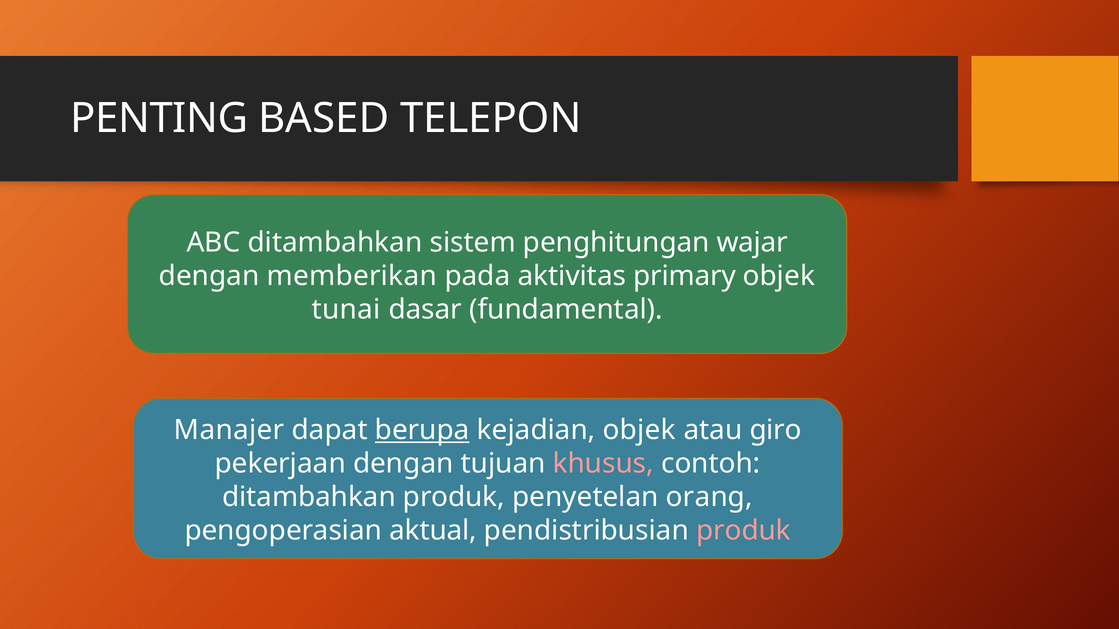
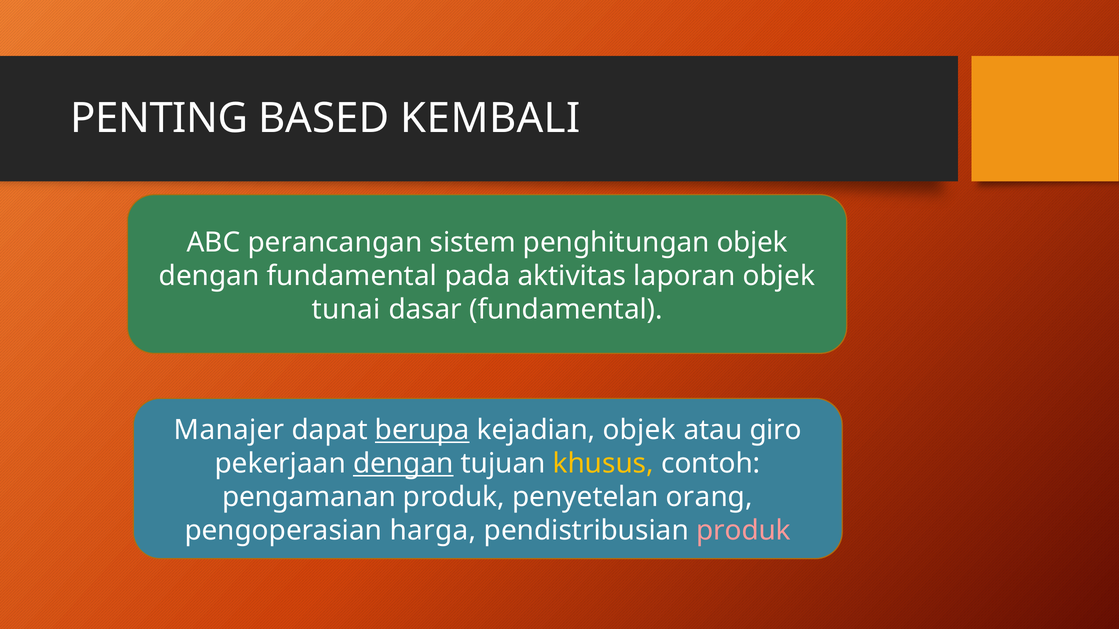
TELEPON: TELEPON -> KEMBALI
ABC ditambahkan: ditambahkan -> perancangan
penghitungan wajar: wajar -> objek
dengan memberikan: memberikan -> fundamental
primary: primary -> laporan
dengan at (403, 464) underline: none -> present
khusus colour: pink -> yellow
ditambahkan at (309, 498): ditambahkan -> pengamanan
aktual: aktual -> harga
